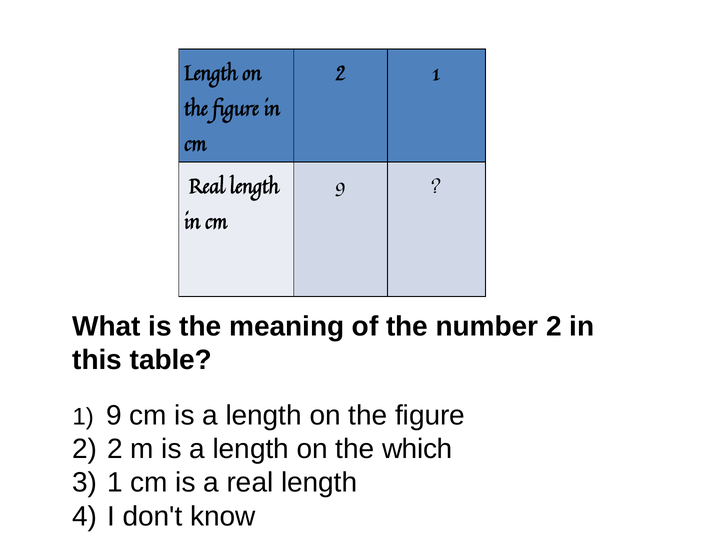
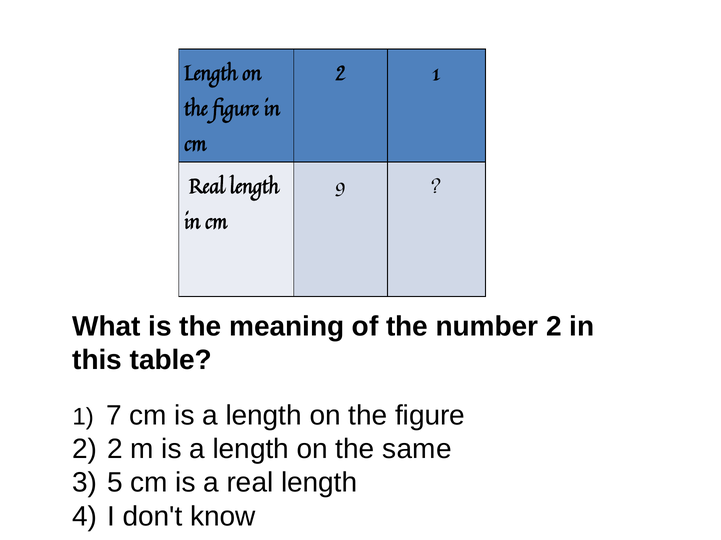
1 9: 9 -> 7
which: which -> same
1 at (115, 483): 1 -> 5
